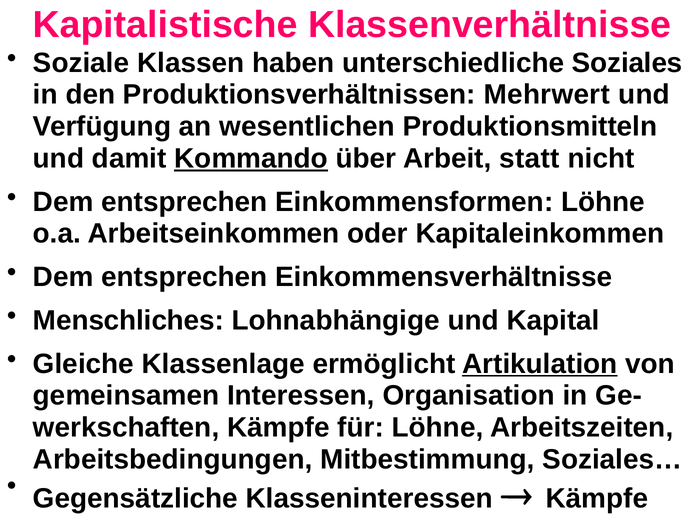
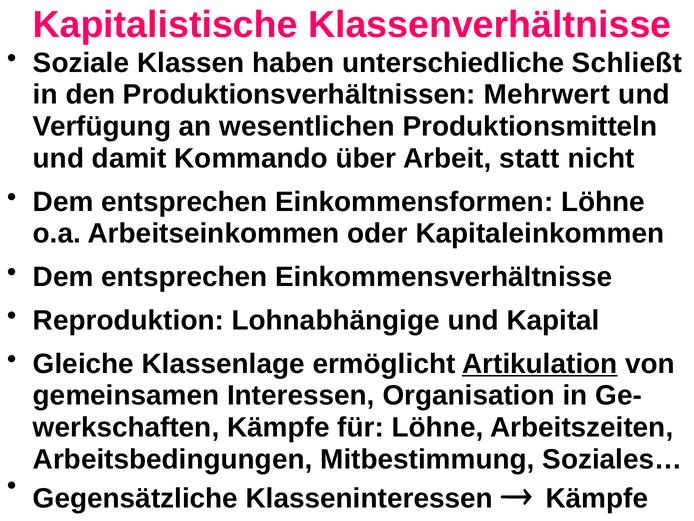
Soziales: Soziales -> Schließt
Kommando underline: present -> none
Menschliches: Menschliches -> Reproduktion
